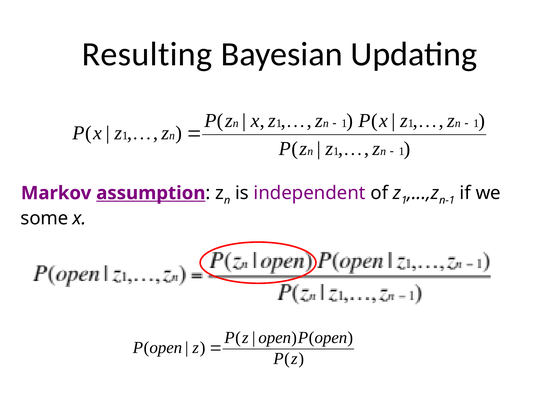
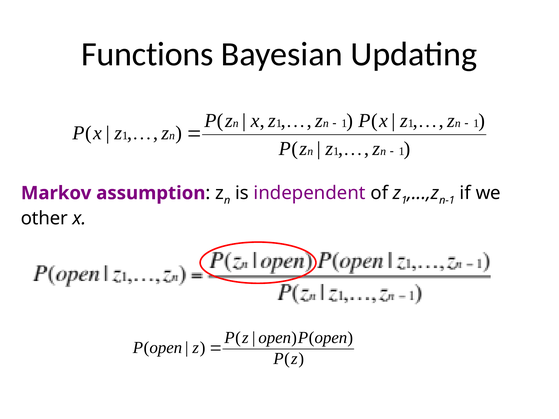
Resulting: Resulting -> Functions
assumption underline: present -> none
some: some -> other
